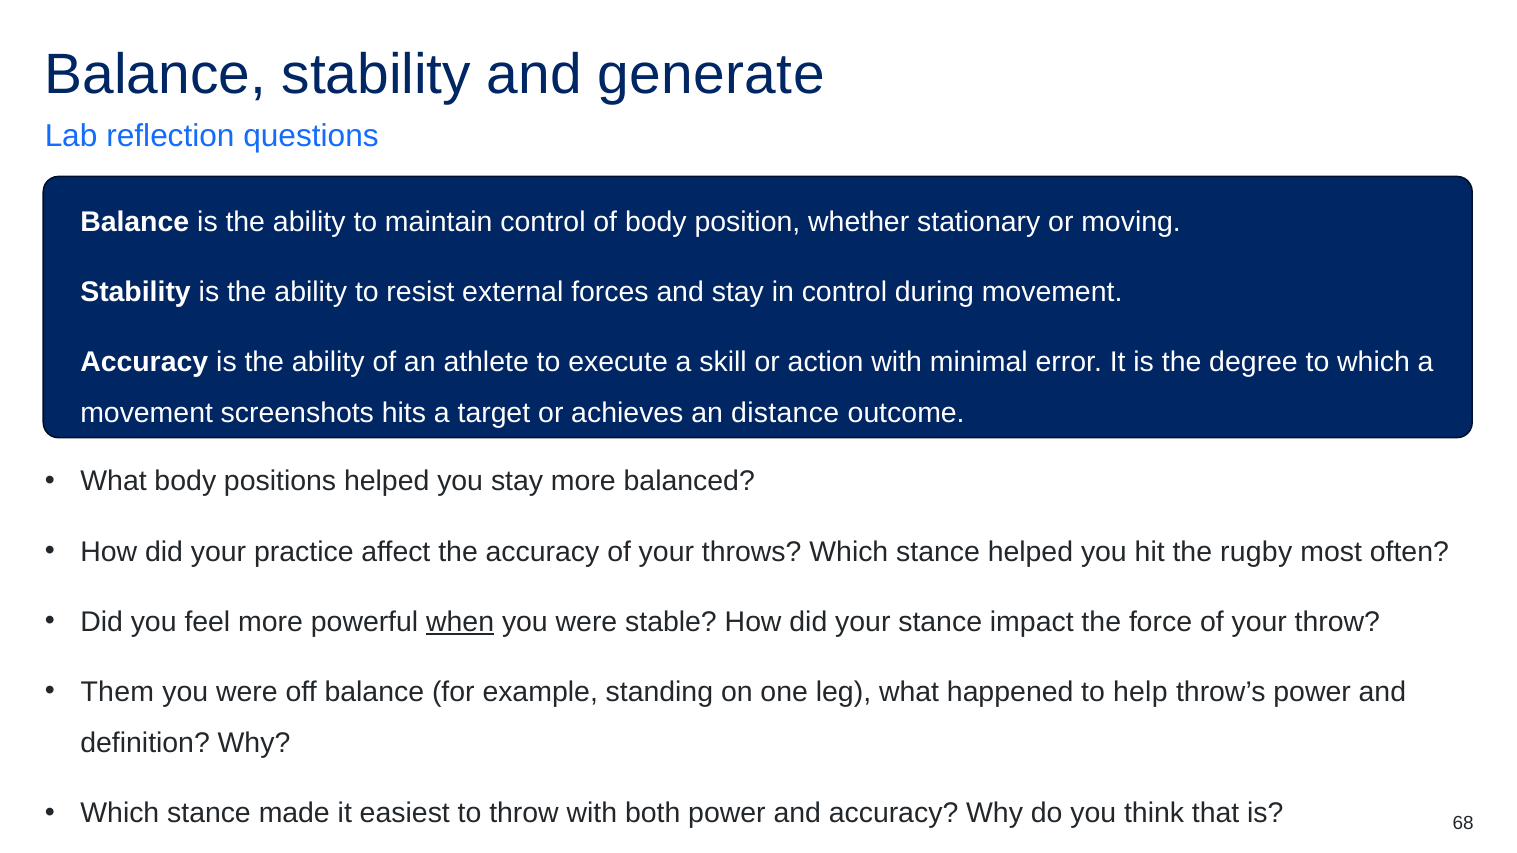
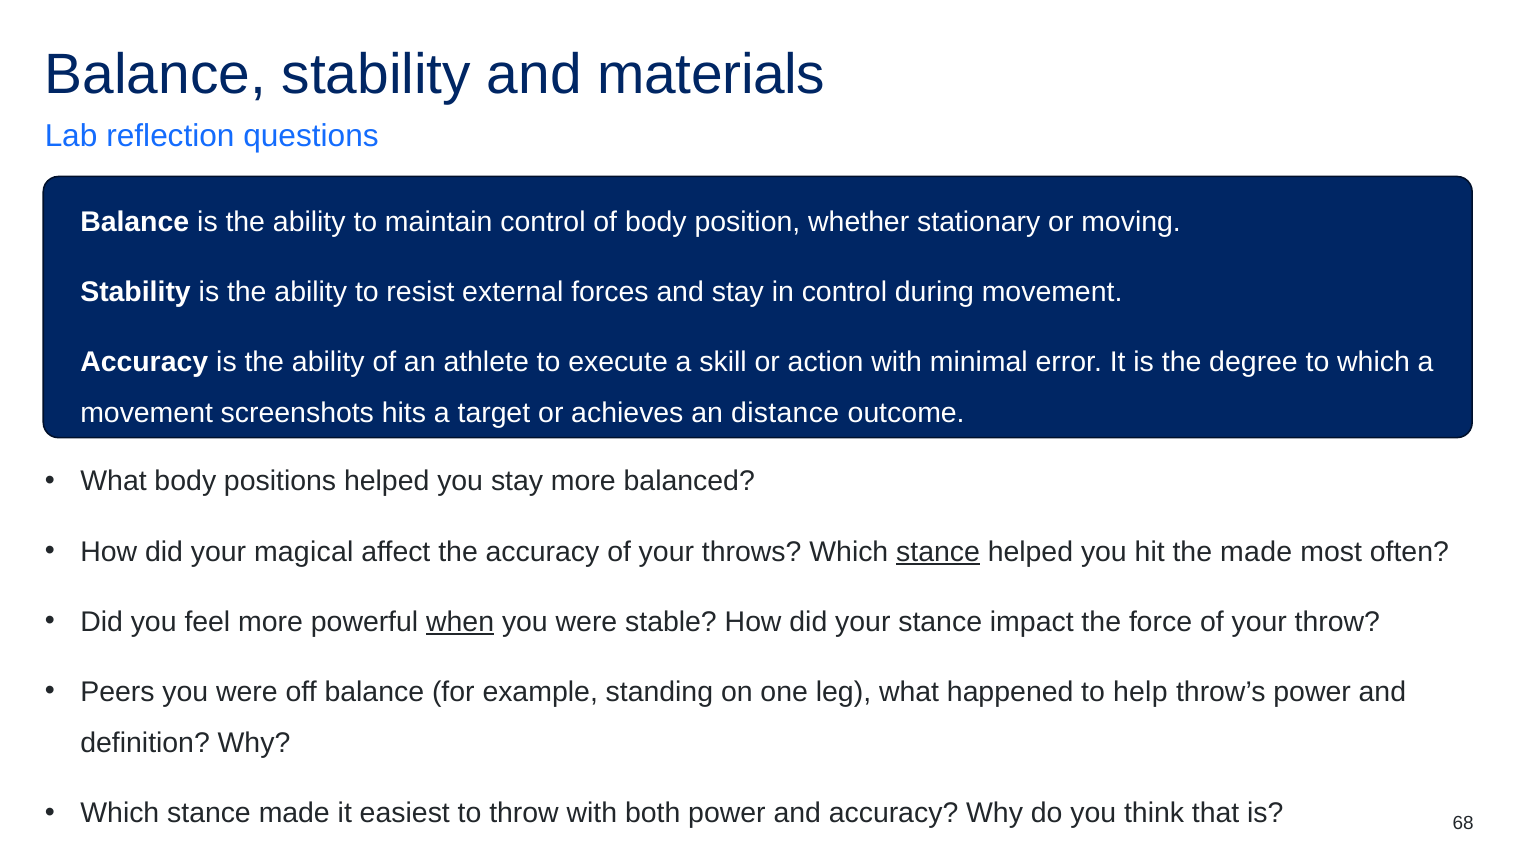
generate: generate -> materials
practice: practice -> magical
stance at (938, 552) underline: none -> present
the rugby: rugby -> made
Them: Them -> Peers
